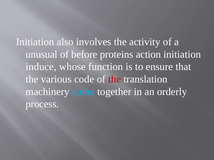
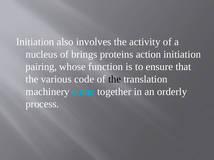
unusual: unusual -> nucleus
before: before -> brings
induce: induce -> pairing
the at (115, 79) colour: red -> black
